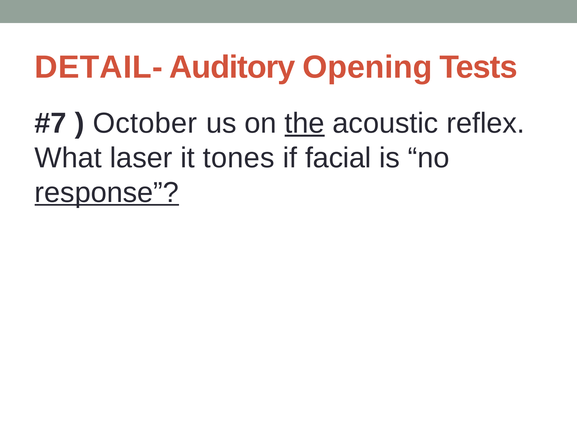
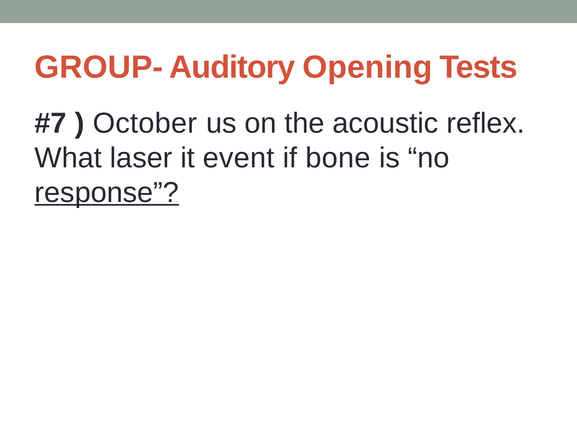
DETAIL-: DETAIL- -> GROUP-
the underline: present -> none
tones: tones -> event
facial: facial -> bone
